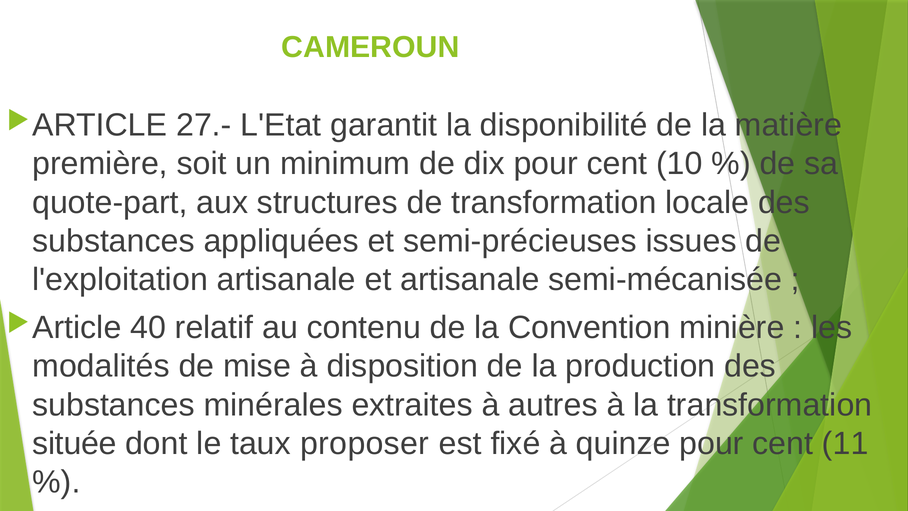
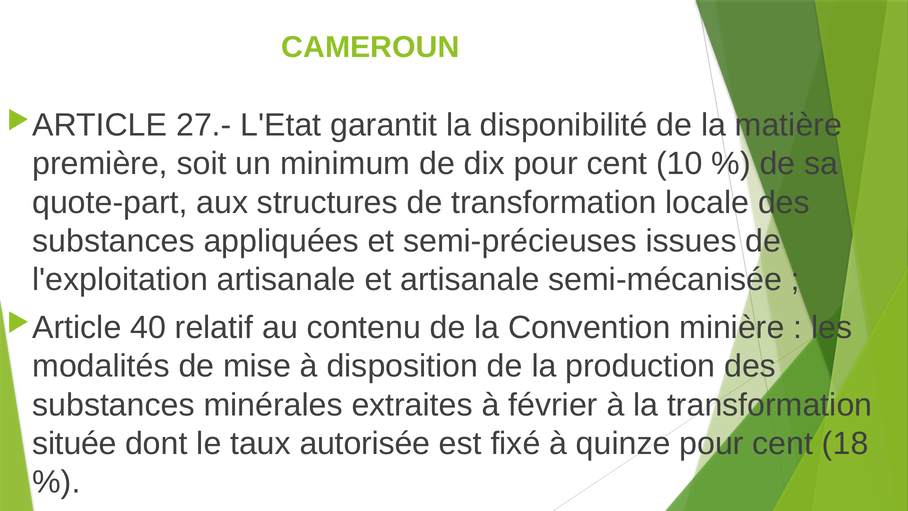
autres: autres -> février
proposer: proposer -> autorisée
11: 11 -> 18
